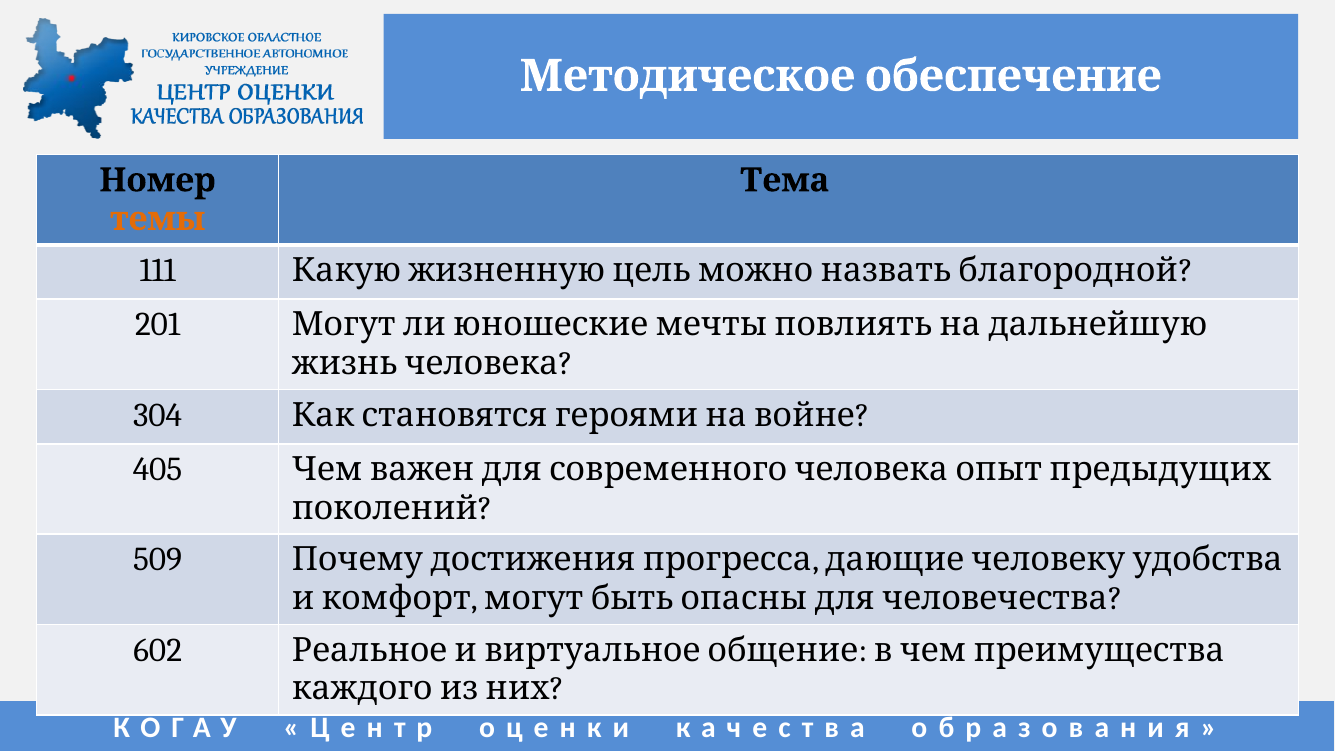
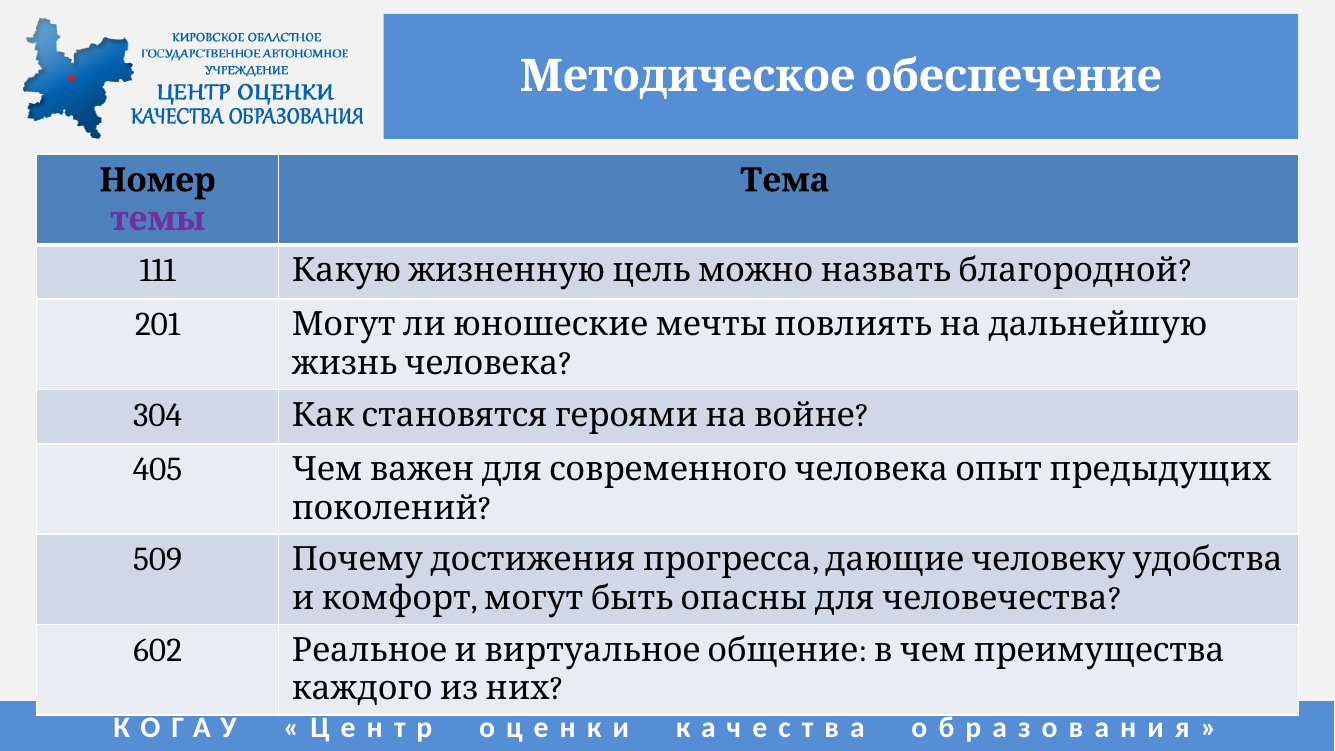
темы colour: orange -> purple
